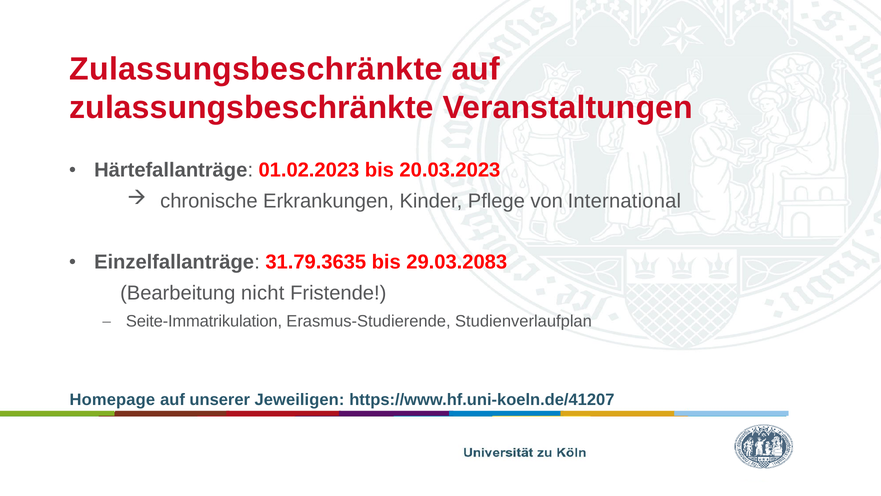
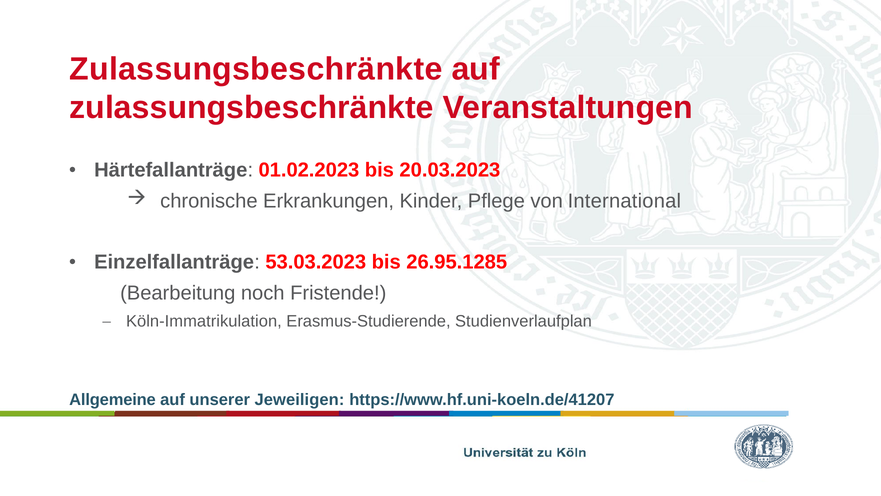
31.79.3635: 31.79.3635 -> 53.03.2023
29.03.2083: 29.03.2083 -> 26.95.1285
nicht: nicht -> noch
Seite-Immatrikulation: Seite-Immatrikulation -> Köln-Immatrikulation
Homepage: Homepage -> Allgemeine
